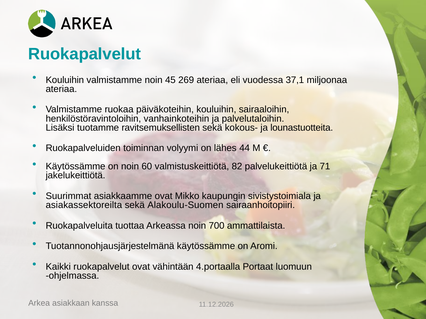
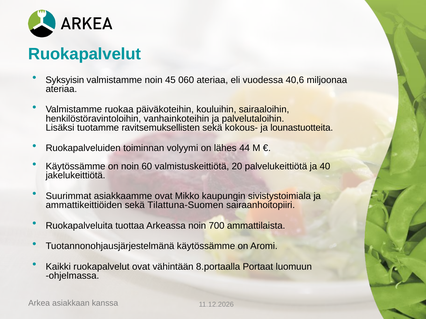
Kouluihin at (65, 80): Kouluihin -> Syksyisin
269: 269 -> 060
37,1: 37,1 -> 40,6
82: 82 -> 20
71: 71 -> 40
asiakassektoreilta: asiakassektoreilta -> ammattikeittiöiden
Alakoulu-Suomen: Alakoulu-Suomen -> Tilattuna-Suomen
4.portaalla: 4.portaalla -> 8.portaalla
